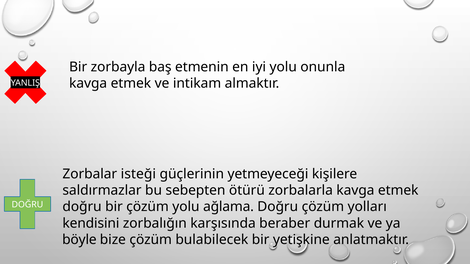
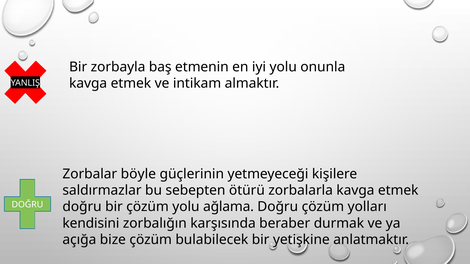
isteği: isteği -> böyle
böyle: böyle -> açığa
